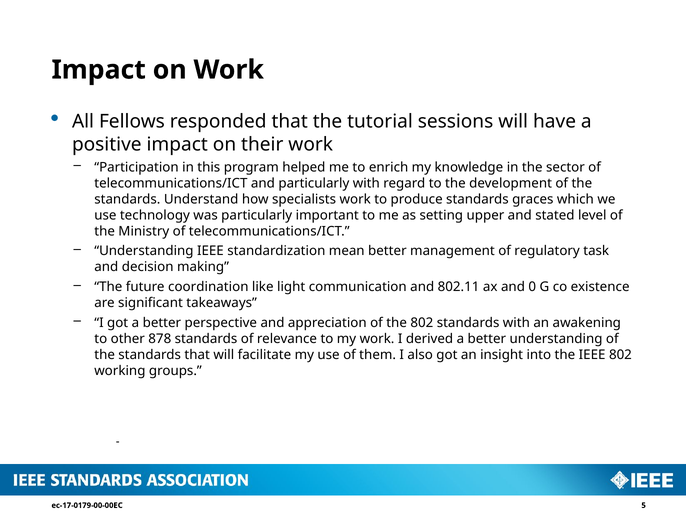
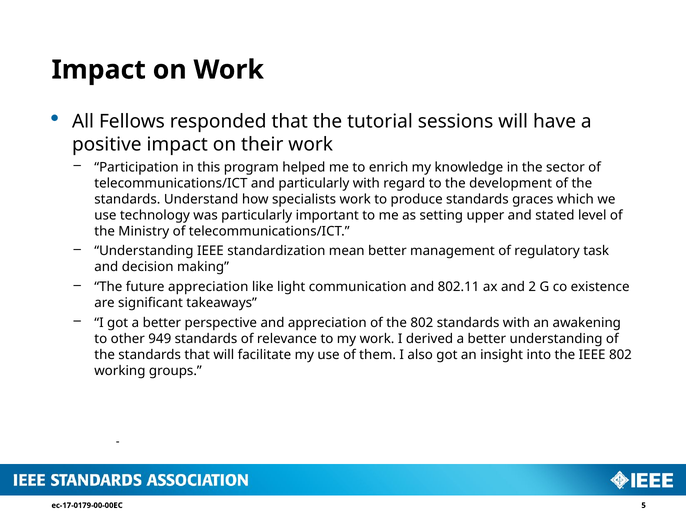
future coordination: coordination -> appreciation
0: 0 -> 2
878: 878 -> 949
